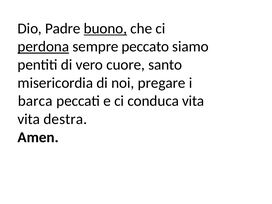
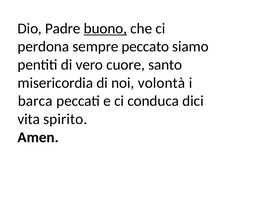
perdona underline: present -> none
pregare: pregare -> volontà
conduca vita: vita -> dici
destra: destra -> spirito
